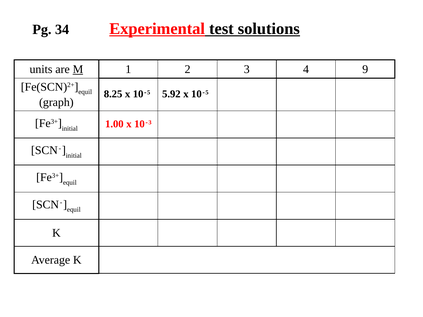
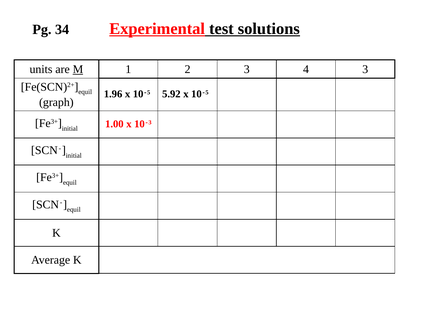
4 9: 9 -> 3
8.25: 8.25 -> 1.96
